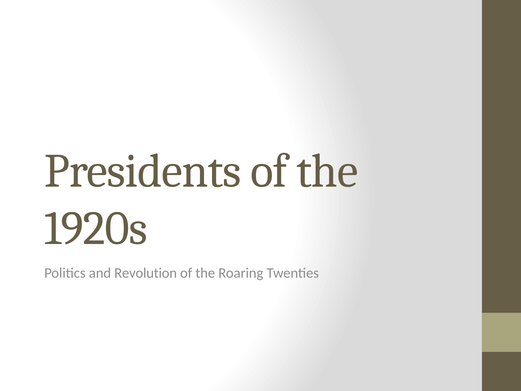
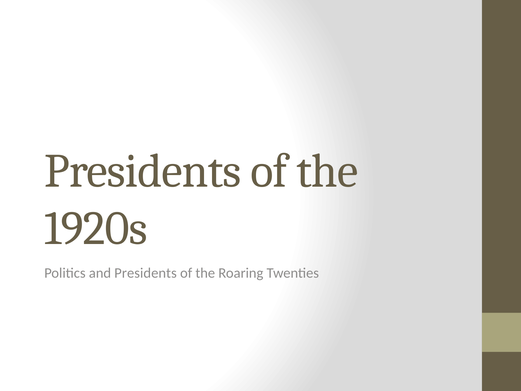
and Revolution: Revolution -> Presidents
